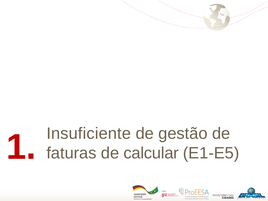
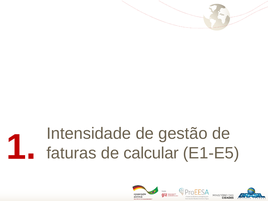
Insuficiente: Insuficiente -> Intensidade
